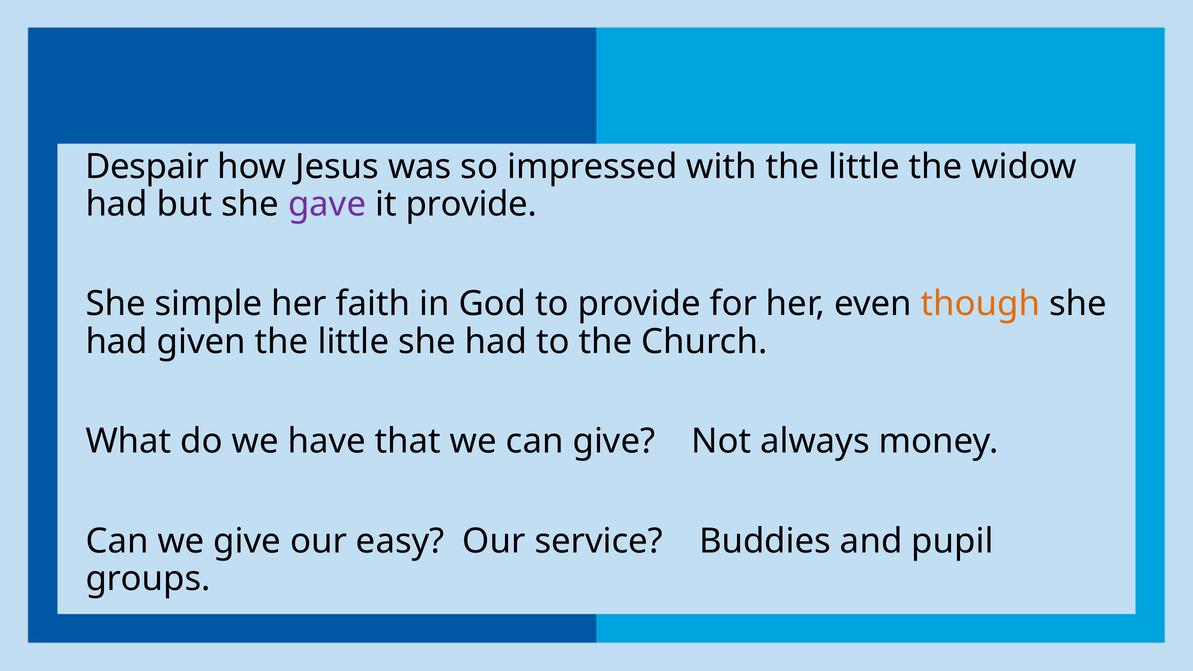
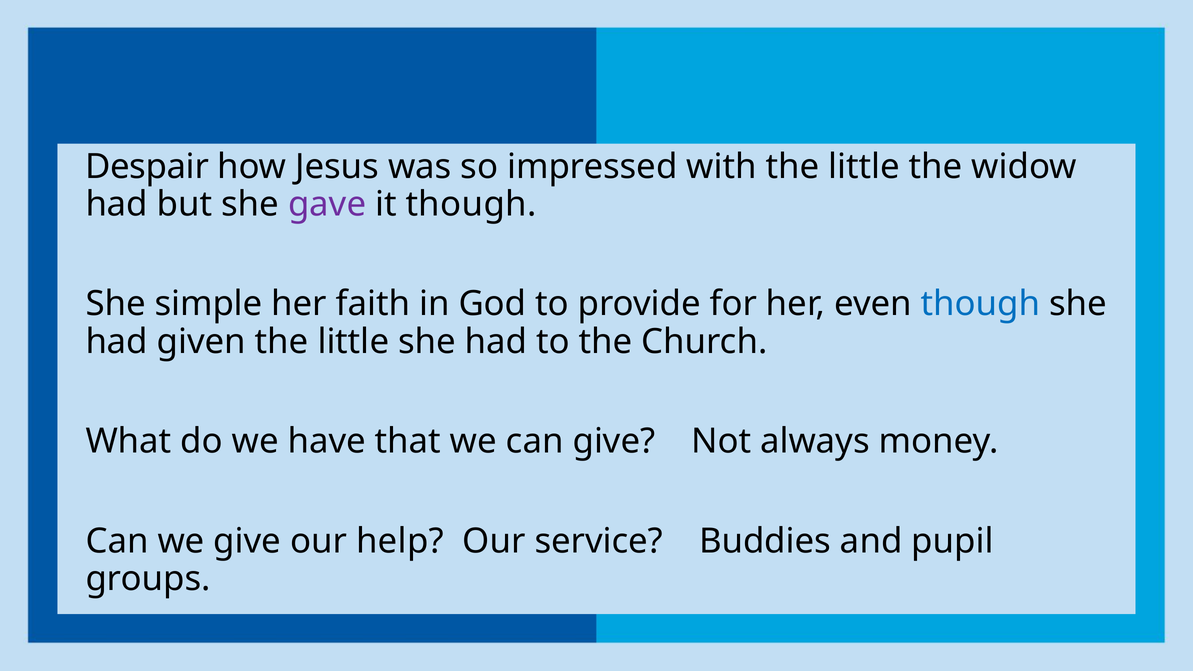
it provide: provide -> though
though at (980, 304) colour: orange -> blue
easy: easy -> help
